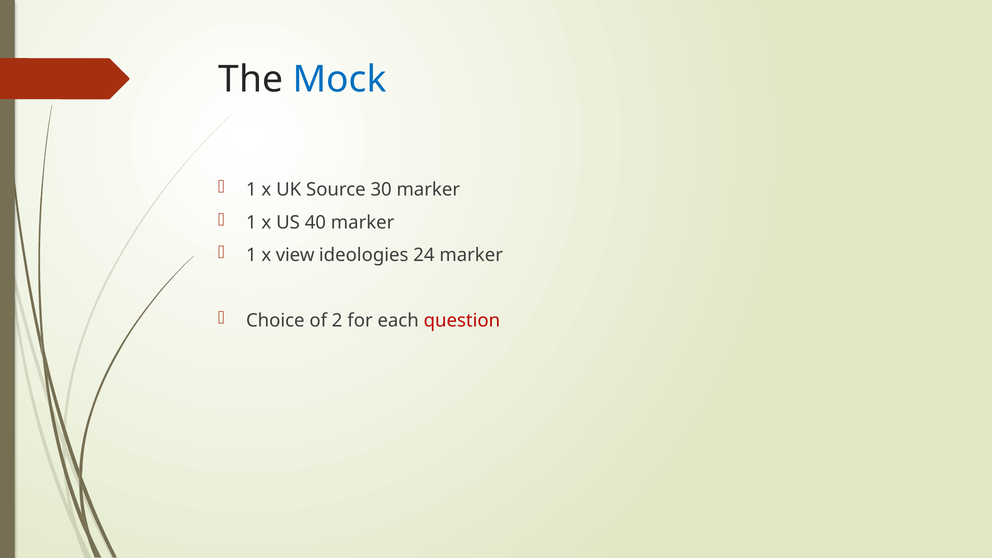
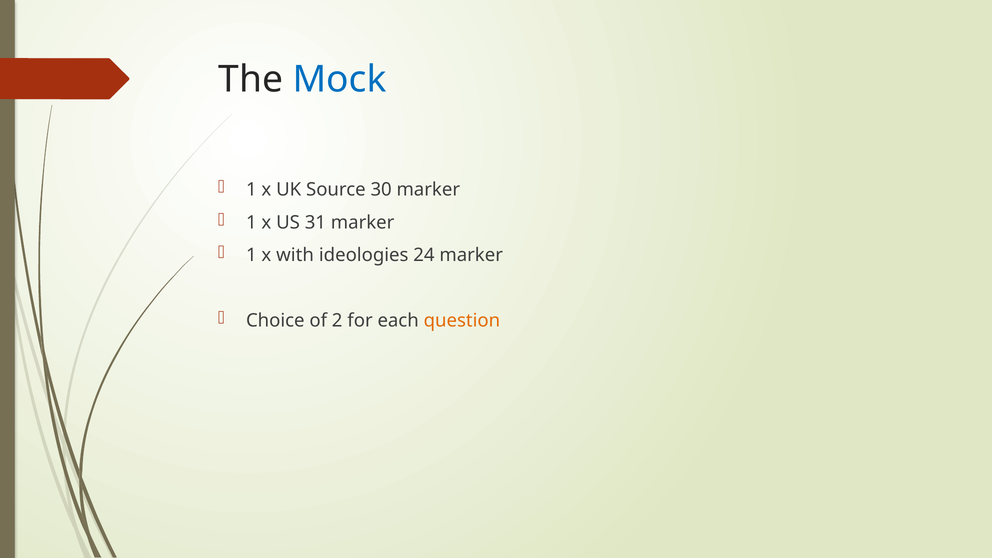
40: 40 -> 31
view: view -> with
question colour: red -> orange
